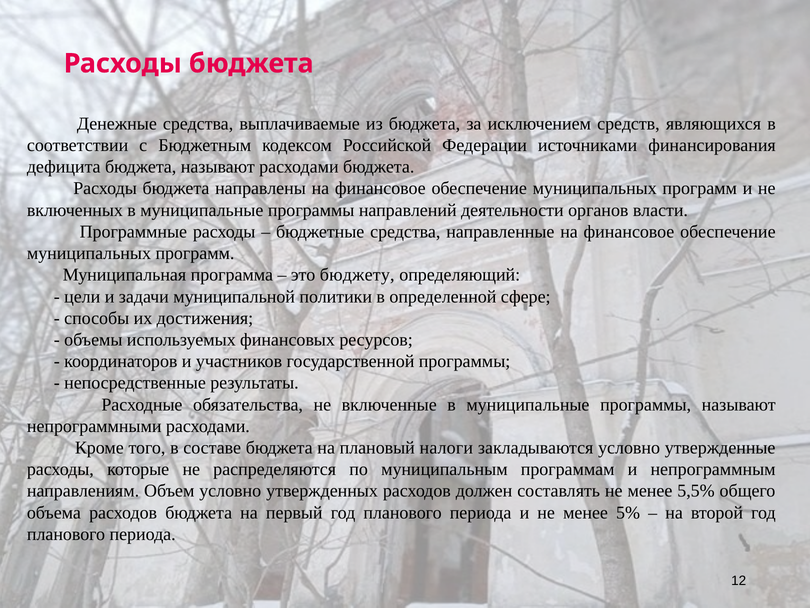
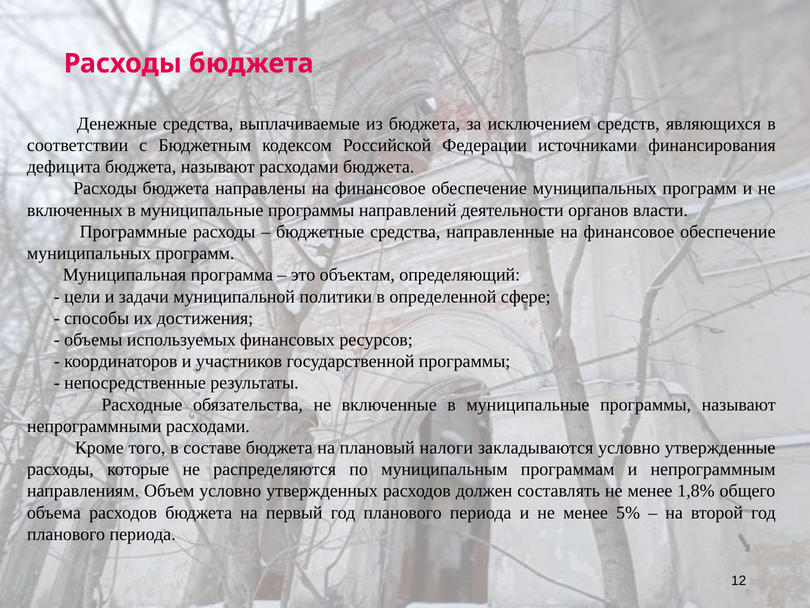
бюджету: бюджету -> объектам
5,5%: 5,5% -> 1,8%
